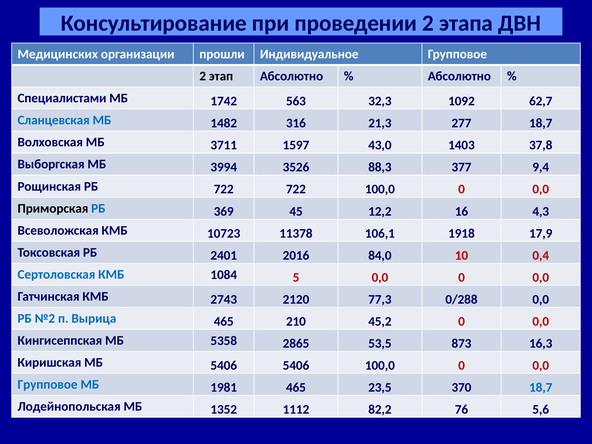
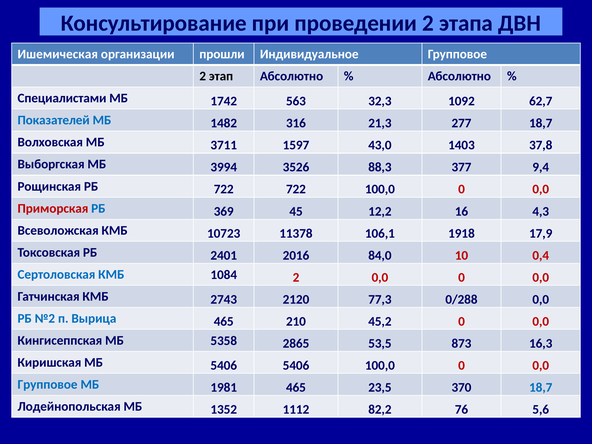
Медицинских: Медицинских -> Ишемическая
Сланцевская: Сланцевская -> Показателей
Приморская colour: black -> red
1084 5: 5 -> 2
